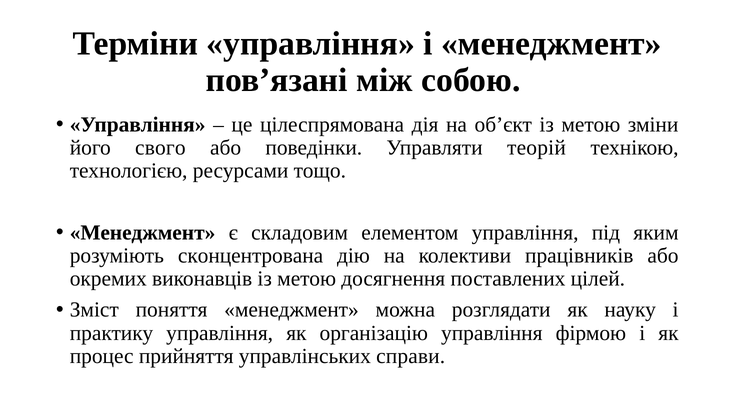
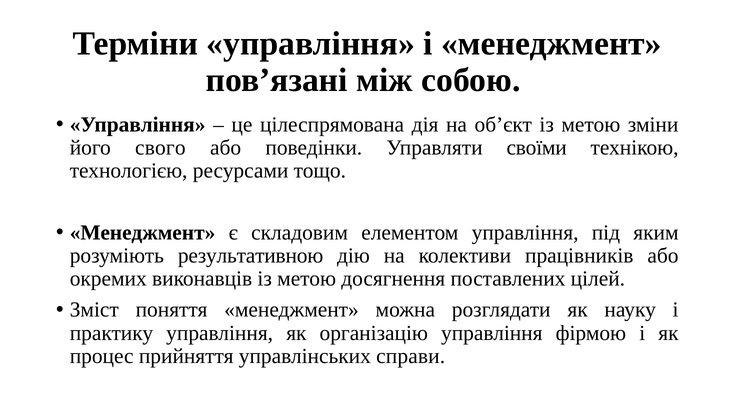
теорій: теорій -> своїми
сконцентрована: сконцентрована -> результативною
